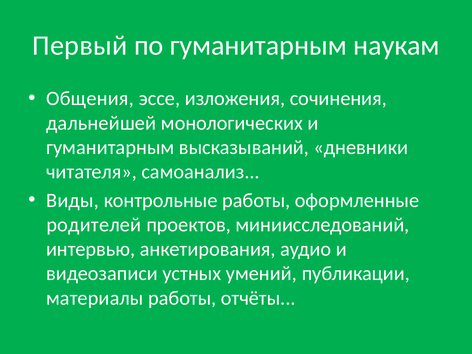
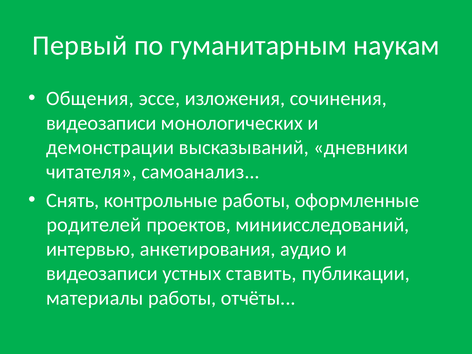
дальнейшей at (101, 123): дальнейшей -> видеозаписи
гуманитарным at (110, 147): гуманитарным -> демонстрации
Виды: Виды -> Снять
умений: умений -> ставить
